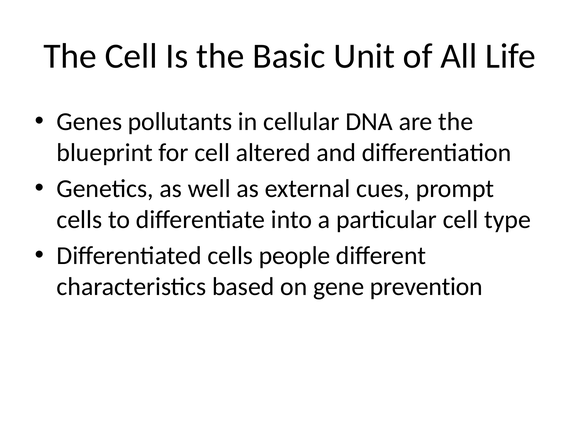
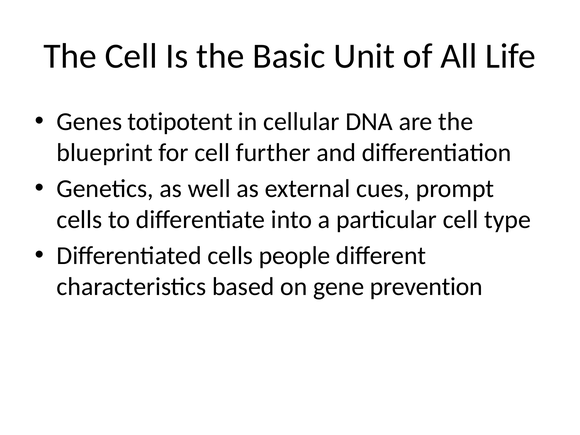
pollutants: pollutants -> totipotent
altered: altered -> further
